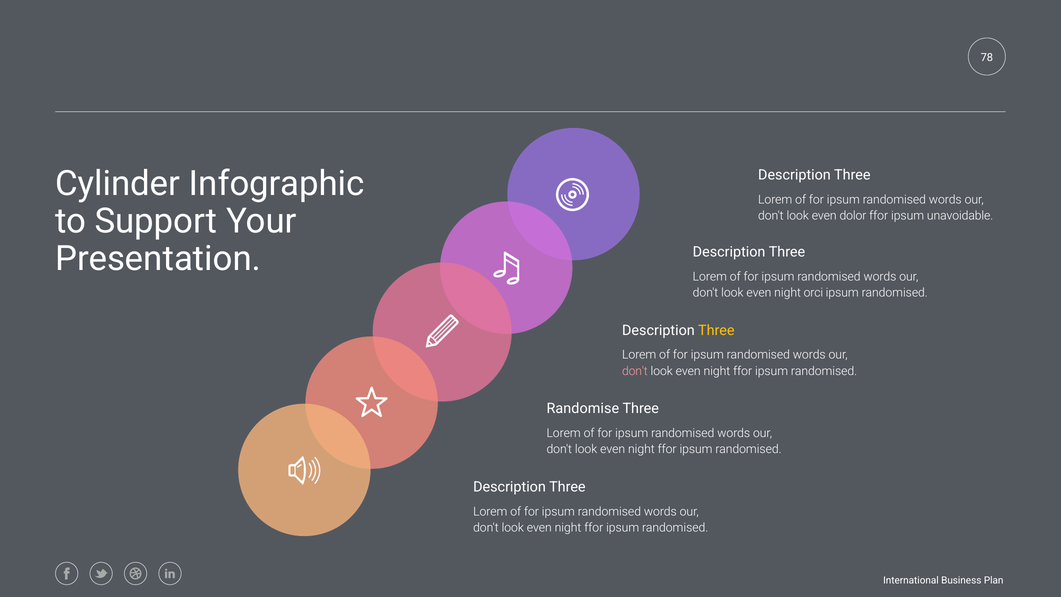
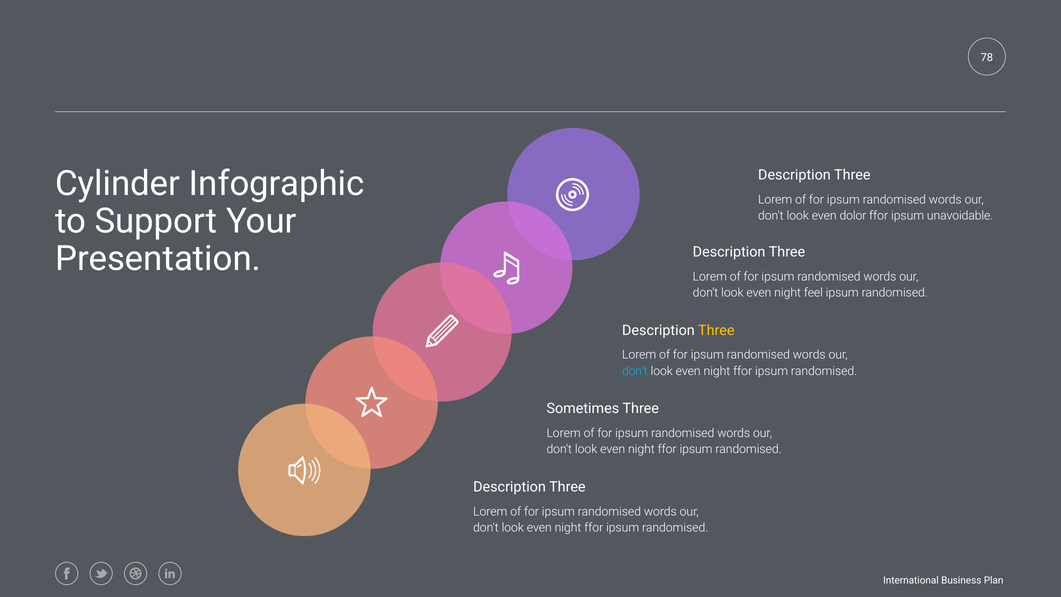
orci: orci -> feel
don't at (635, 371) colour: pink -> light blue
Randomise: Randomise -> Sometimes
